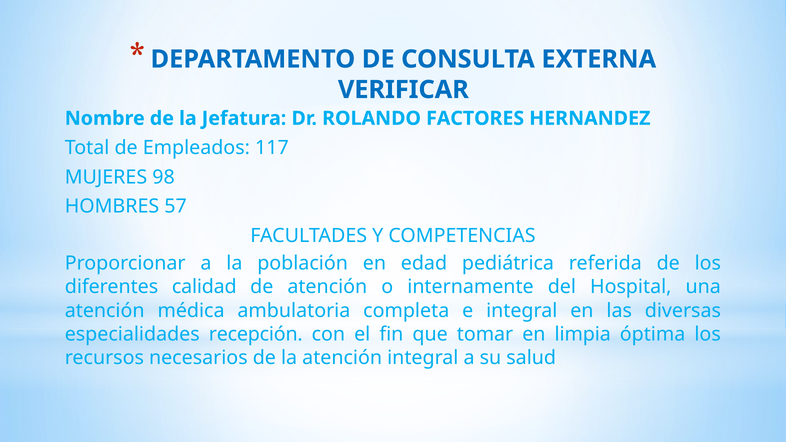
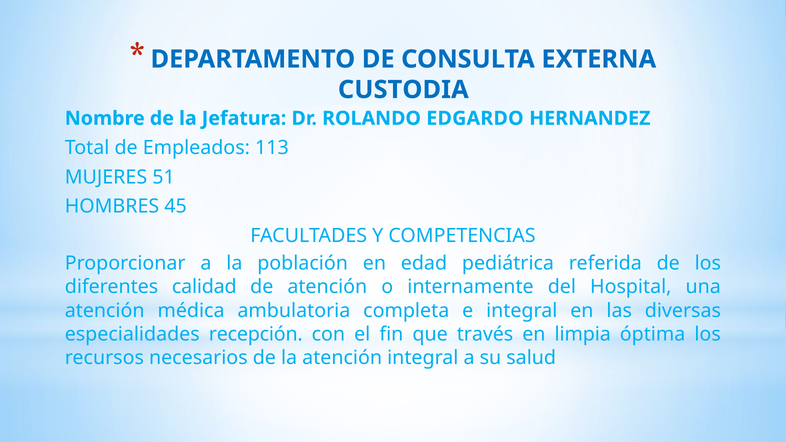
VERIFICAR: VERIFICAR -> CUSTODIA
FACTORES: FACTORES -> EDGARDO
117: 117 -> 113
98: 98 -> 51
57: 57 -> 45
tomar: tomar -> través
